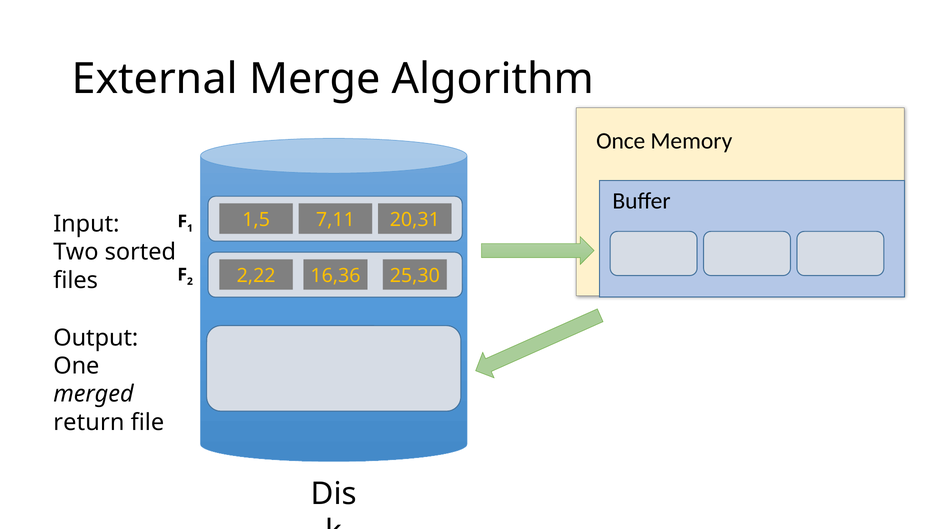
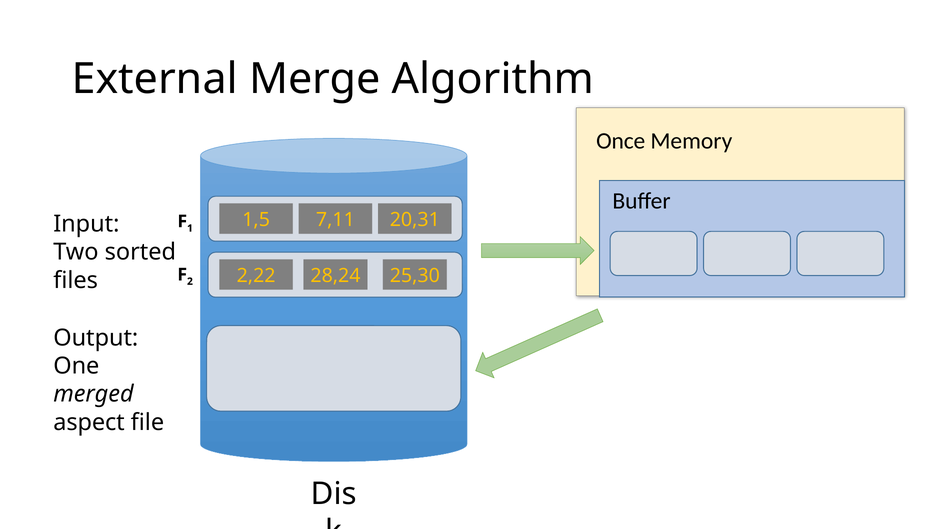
16,36: 16,36 -> 28,24
return: return -> aspect
